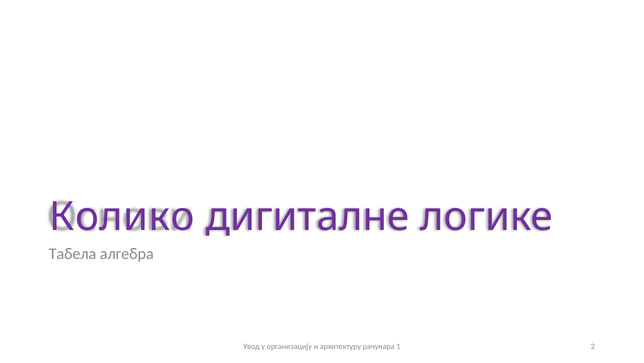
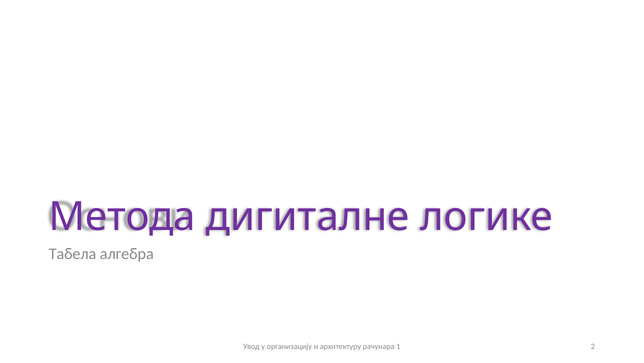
Колико: Колико -> Метода
